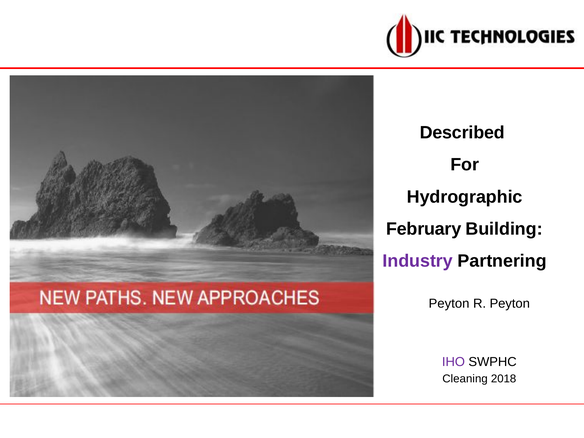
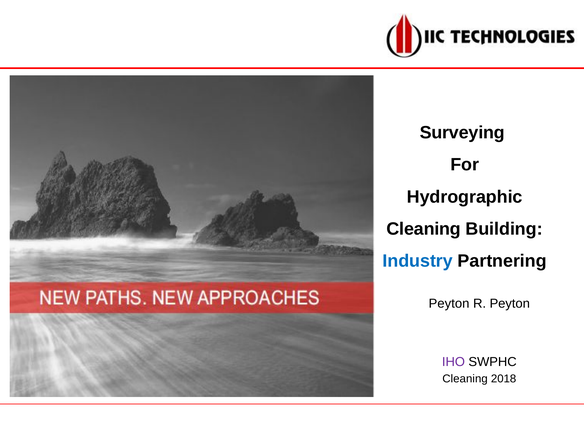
Described: Described -> Surveying
February at (424, 229): February -> Cleaning
Industry colour: purple -> blue
